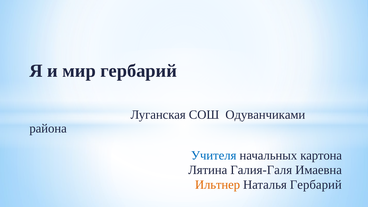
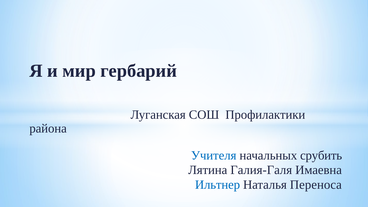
Одуванчиками: Одуванчиками -> Профилактики
картона: картона -> срубить
Ильтнер colour: orange -> blue
Наталья Гербарий: Гербарий -> Переноса
